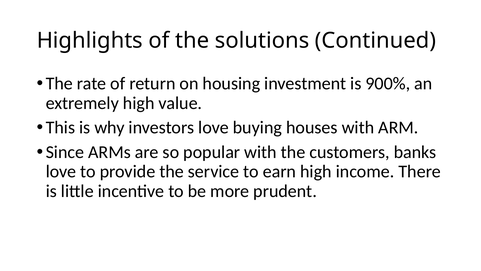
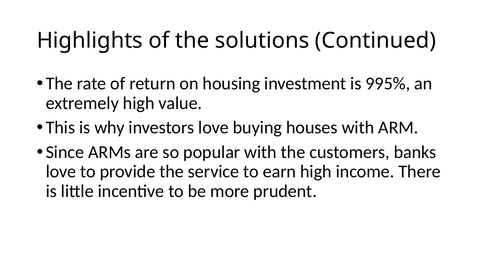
900%: 900% -> 995%
